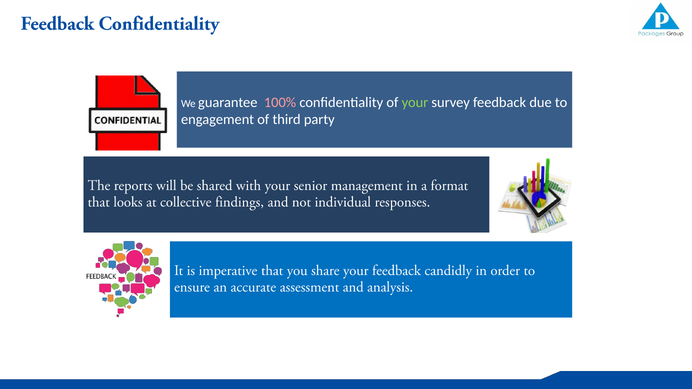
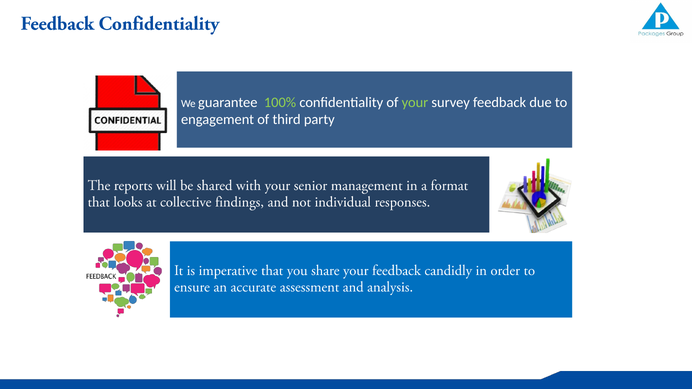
100% colour: pink -> light green
